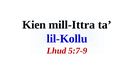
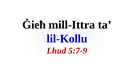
Kien: Kien -> Ġieħ
